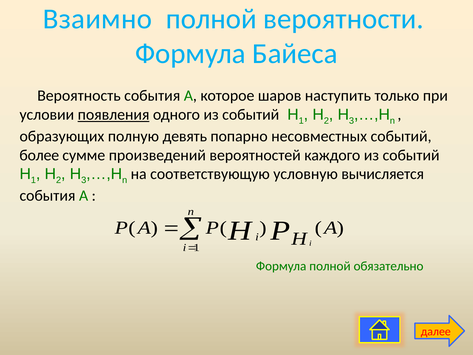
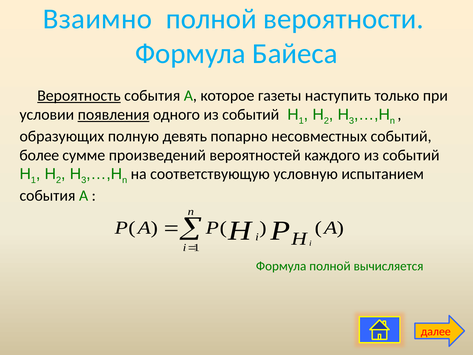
Вероятность underline: none -> present
шаров: шаров -> газеты
вычисляется: вычисляется -> испытанием
обязательно: обязательно -> вычисляется
